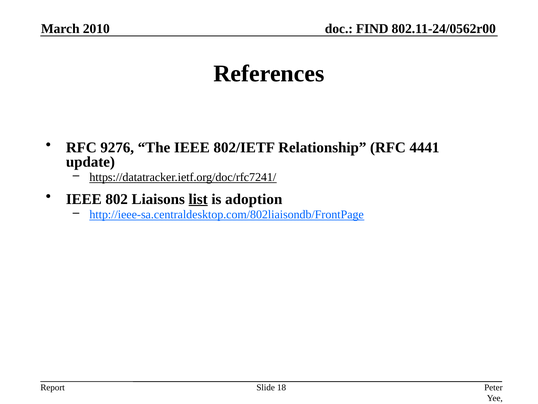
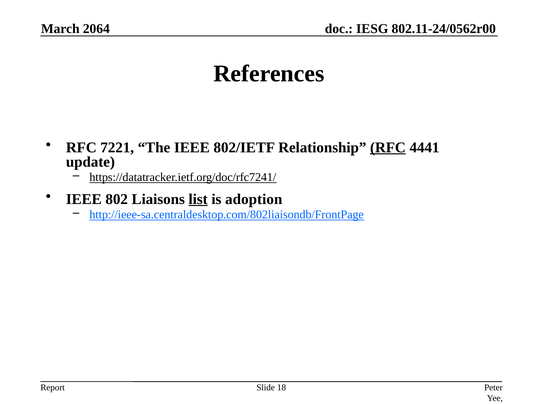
2010: 2010 -> 2064
FIND: FIND -> IESG
9276: 9276 -> 7221
RFC at (388, 147) underline: none -> present
